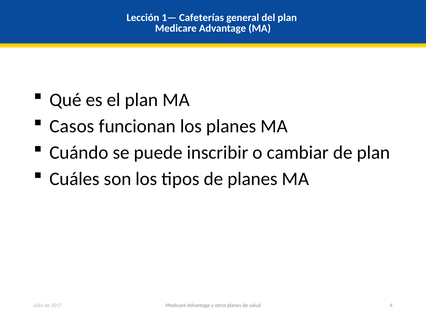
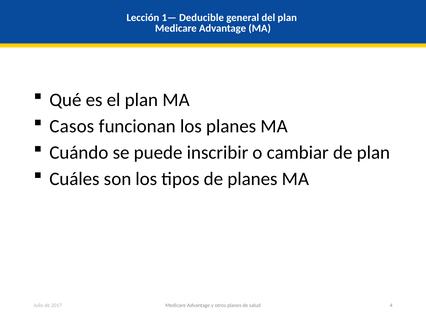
Cafeterías: Cafeterías -> Deducible
